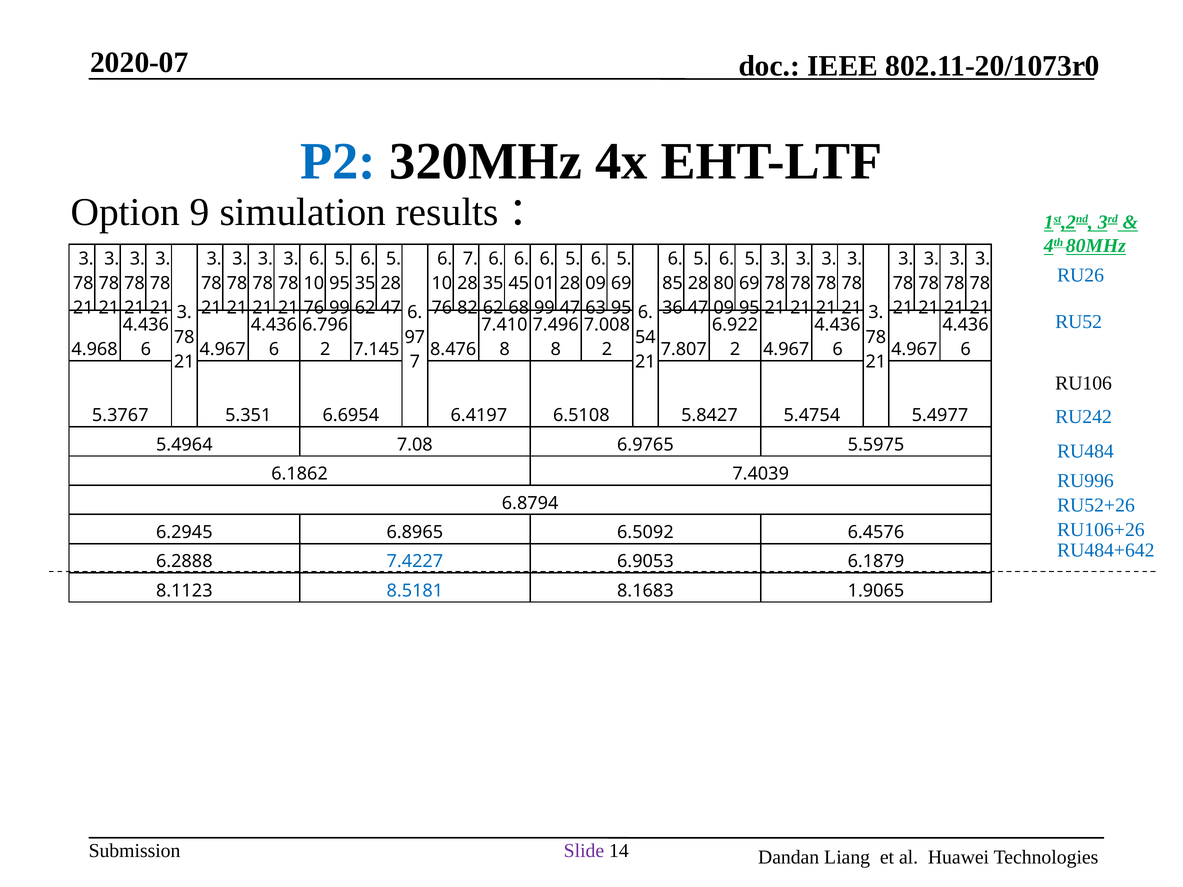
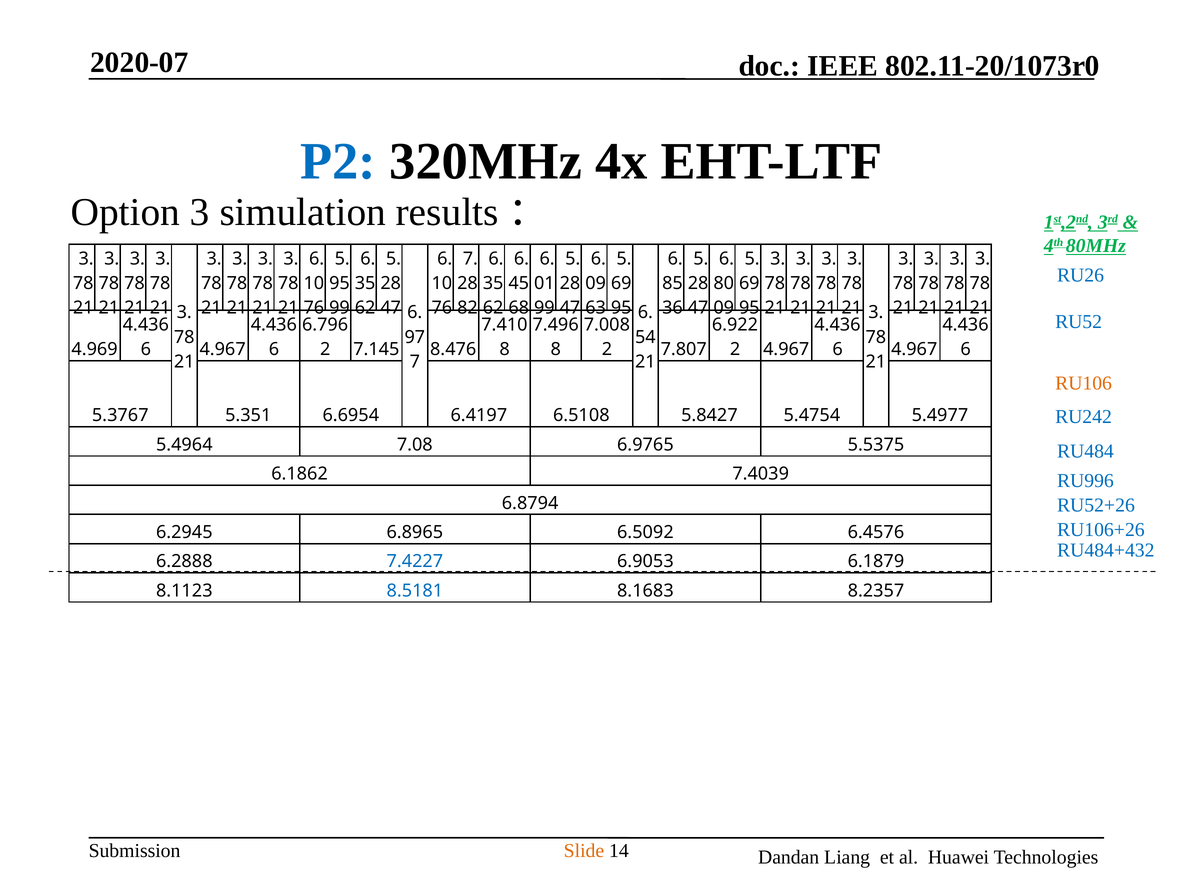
Option 9: 9 -> 3
4.968: 4.968 -> 4.969
RU106 colour: black -> orange
5.5975: 5.5975 -> 5.5375
RU484+642: RU484+642 -> RU484+432
1.9065: 1.9065 -> 8.2357
Slide colour: purple -> orange
